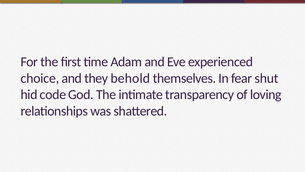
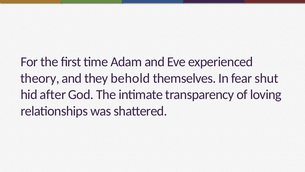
choice: choice -> theory
code: code -> after
